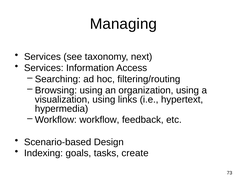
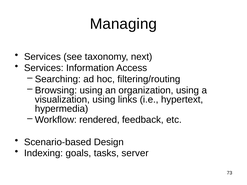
Workflow workflow: workflow -> rendered
create: create -> server
